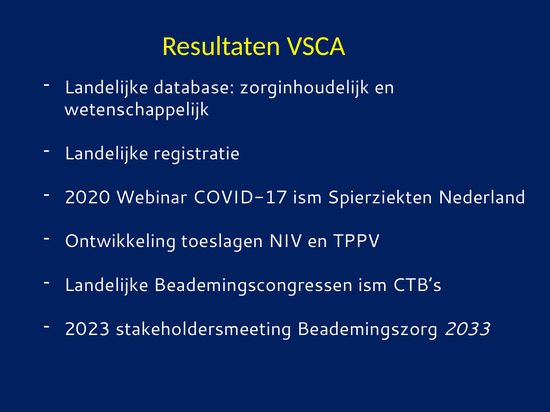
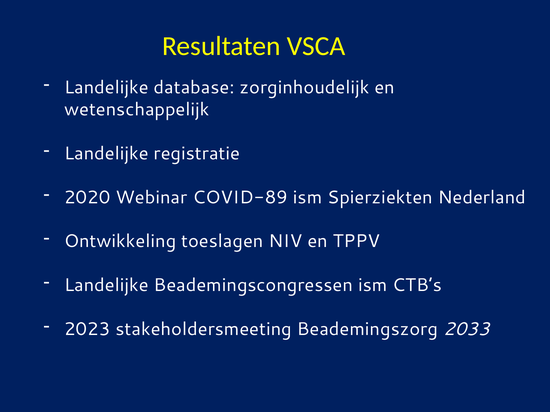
COVID-17: COVID-17 -> COVID-89
